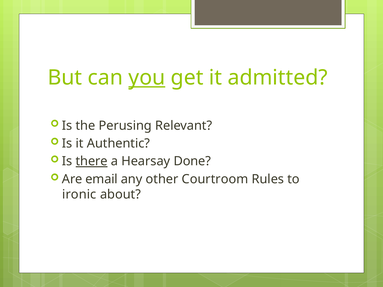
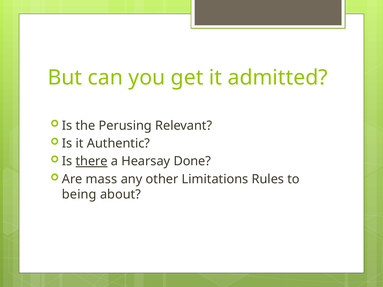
you underline: present -> none
email: email -> mass
Courtroom: Courtroom -> Limitations
ironic: ironic -> being
